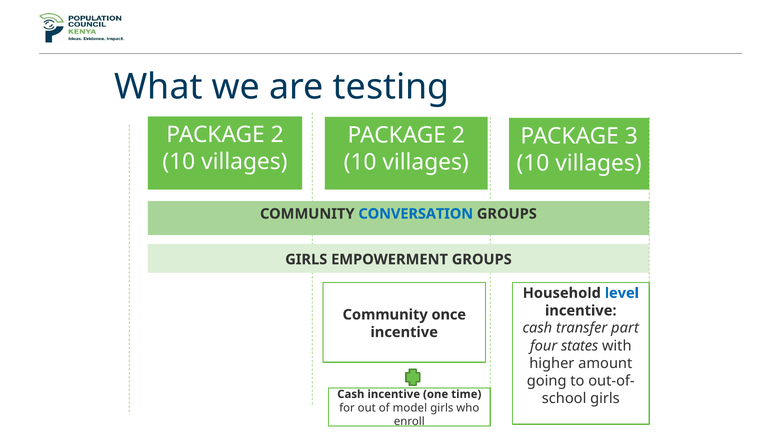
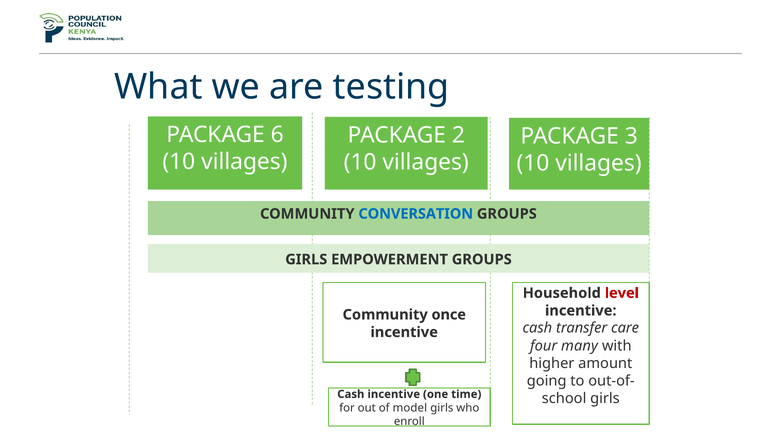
2 at (277, 135): 2 -> 6
level colour: blue -> red
part: part -> care
states: states -> many
